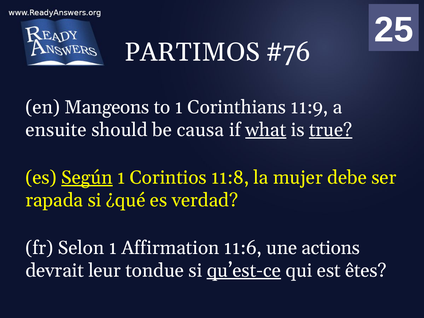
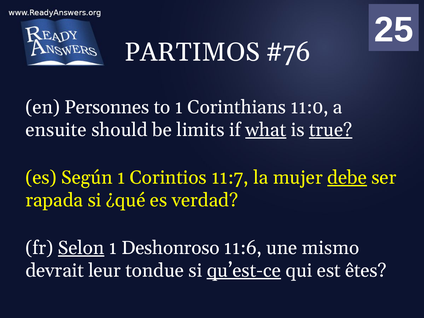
Mangeons: Mangeons -> Personnes
11:9: 11:9 -> 11:0
causa: causa -> limits
Según underline: present -> none
11:8: 11:8 -> 11:7
debe underline: none -> present
Selon underline: none -> present
Affirmation: Affirmation -> Deshonroso
actions: actions -> mismo
